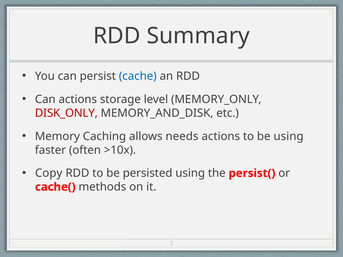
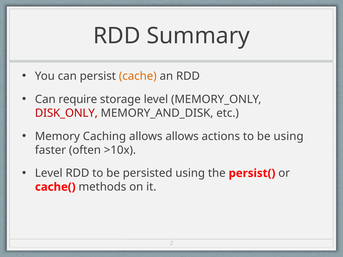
cache colour: blue -> orange
Can actions: actions -> require
allows needs: needs -> allows
Copy at (49, 173): Copy -> Level
